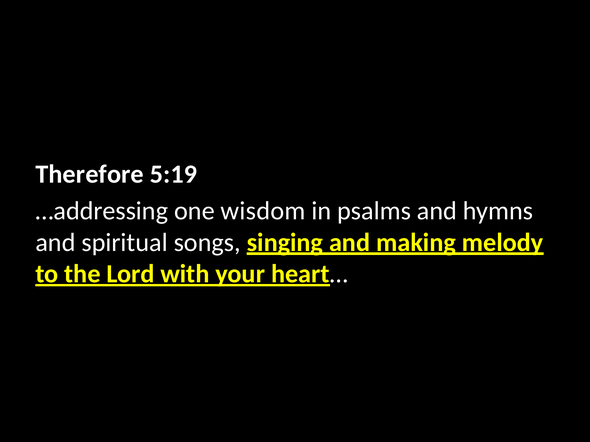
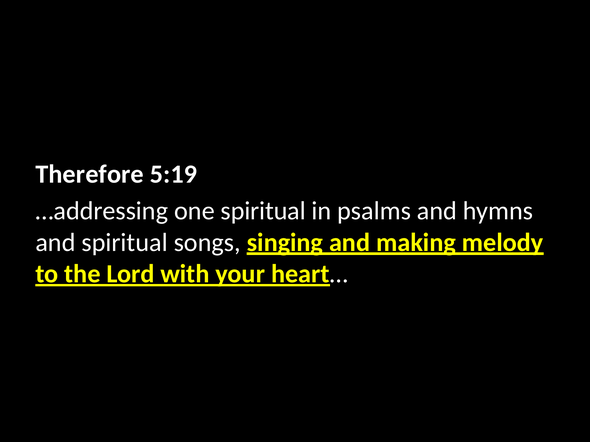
one wisdom: wisdom -> spiritual
